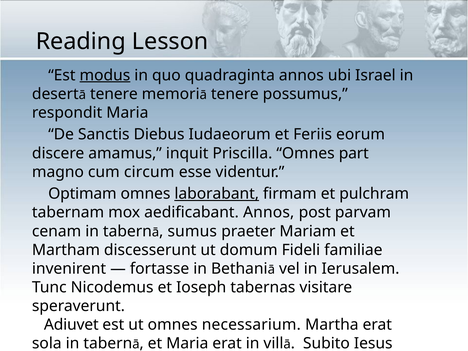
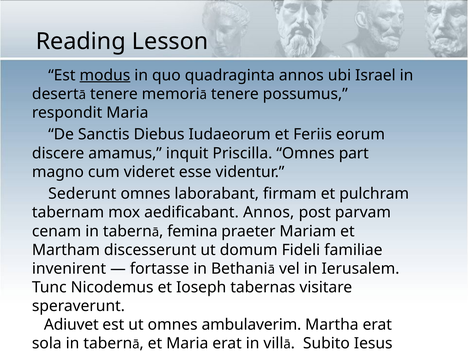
circum: circum -> videret
Optimam: Optimam -> Sederunt
laborabant underline: present -> none
sumus: sumus -> femina
necessarium: necessarium -> ambulaverim
